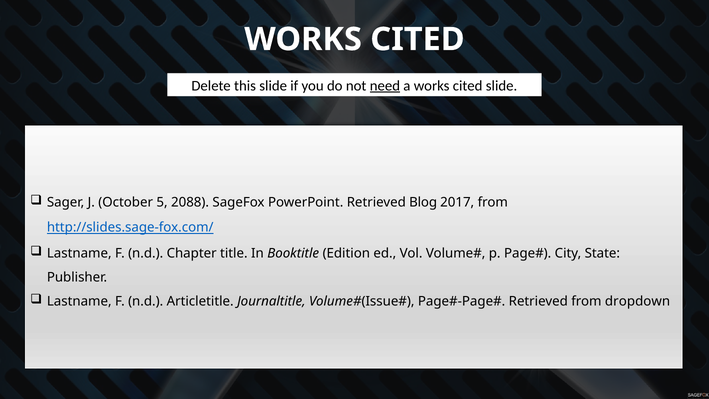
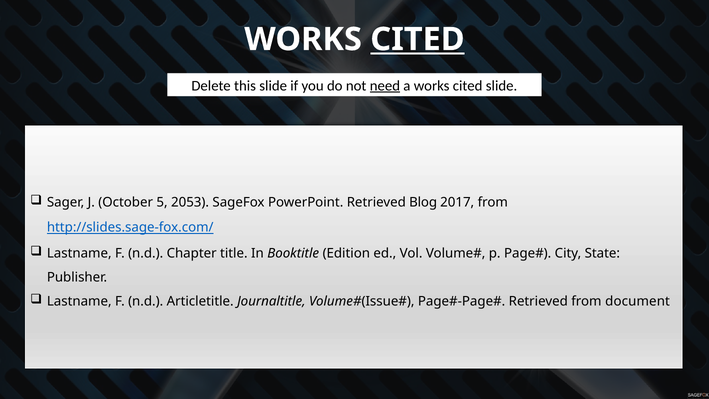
CITED at (417, 39) underline: none -> present
2088: 2088 -> 2053
dropdown: dropdown -> document
